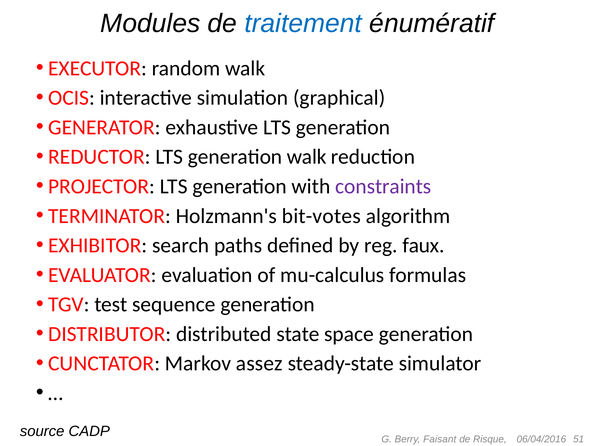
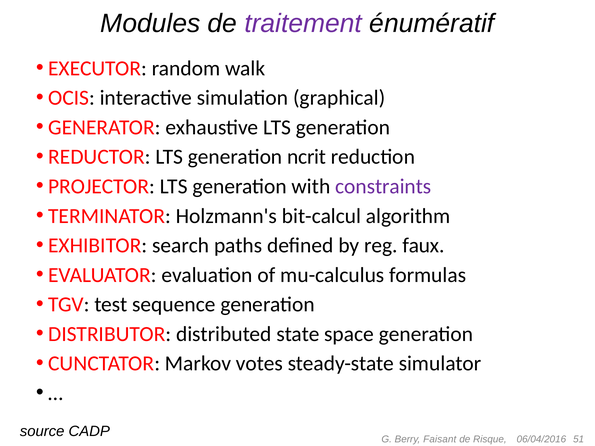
traitement colour: blue -> purple
generation walk: walk -> ncrit
bit-votes: bit-votes -> bit-calcul
assez: assez -> votes
